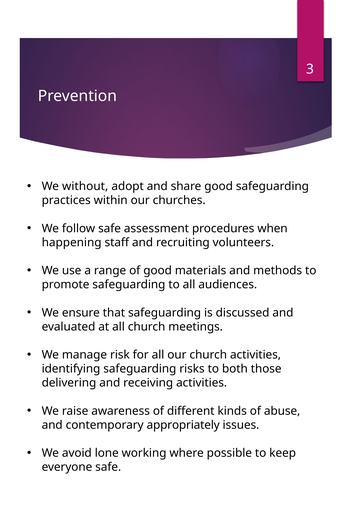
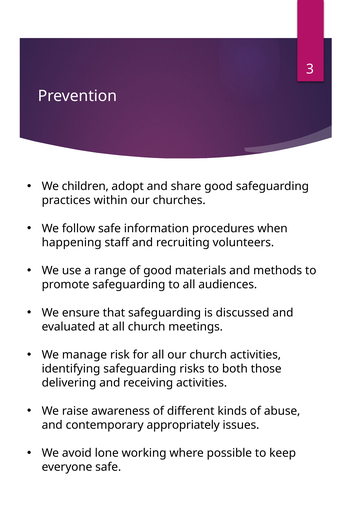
without: without -> children
assessment: assessment -> information
